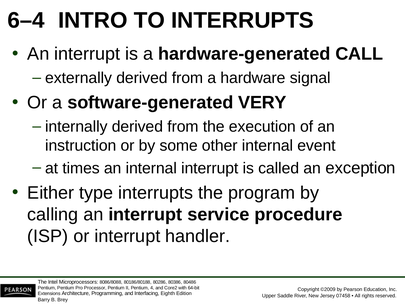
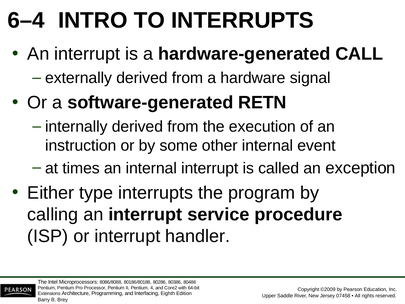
VERY: VERY -> RETN
